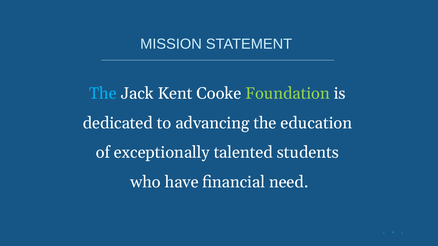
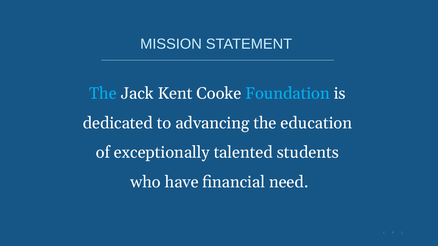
Foundation colour: light green -> light blue
